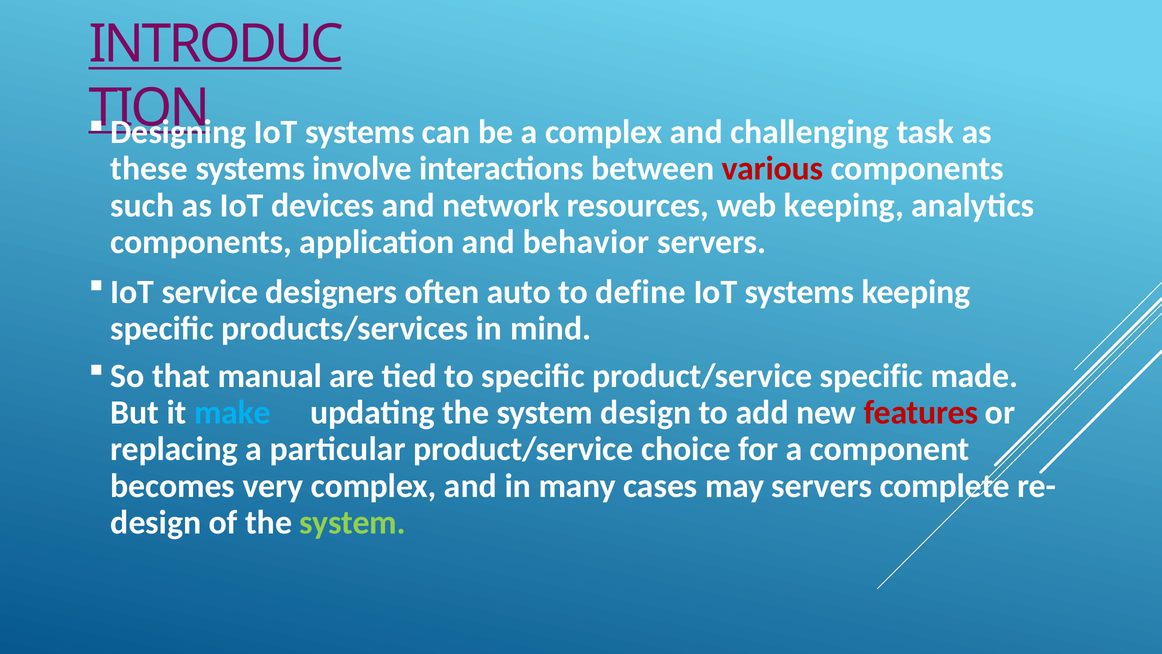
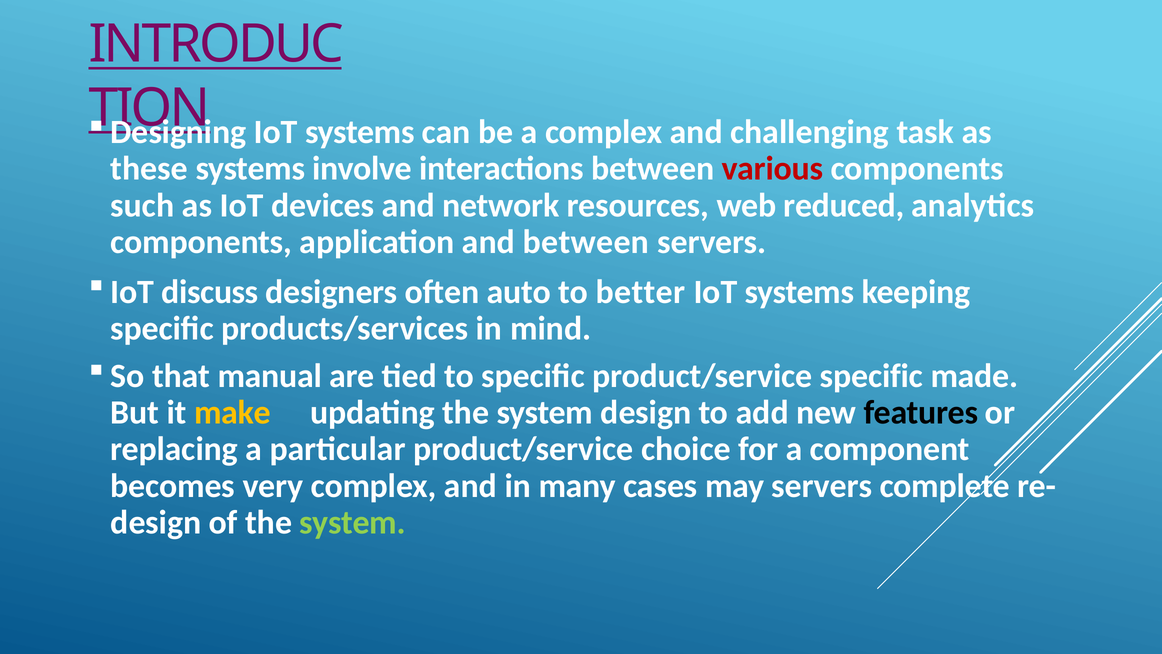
web keeping: keeping -> reduced
and behavior: behavior -> between
service: service -> discuss
define: define -> better
make colour: light blue -> yellow
features colour: red -> black
